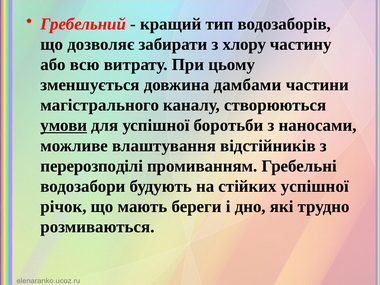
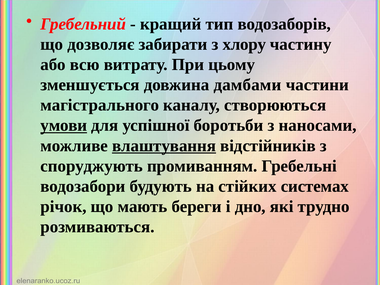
влаштування underline: none -> present
перерозподілі: перерозподілі -> споруджують
стійких успішної: успішної -> системах
